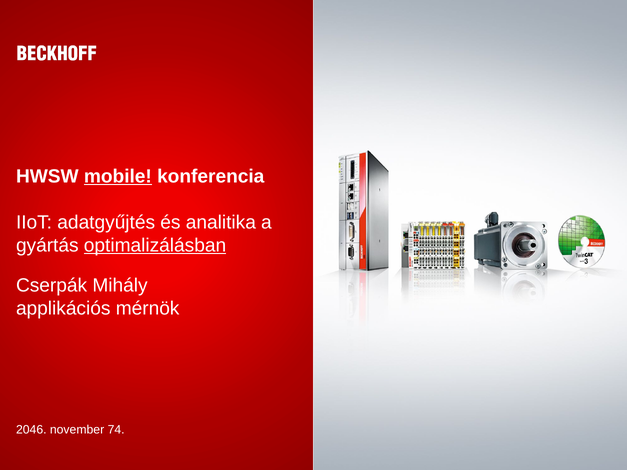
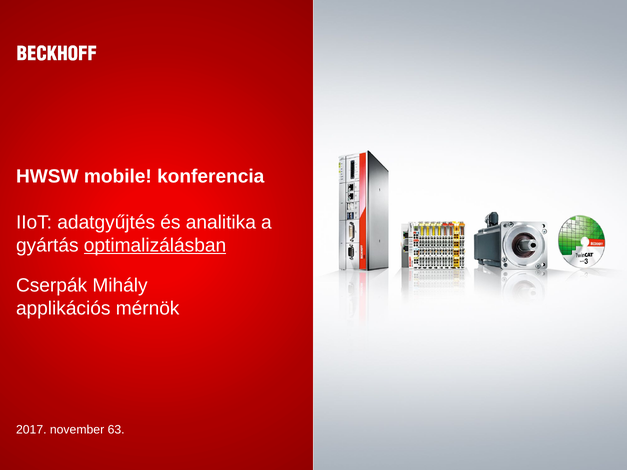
mobile underline: present -> none
2046: 2046 -> 2017
74: 74 -> 63
